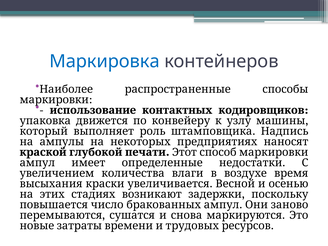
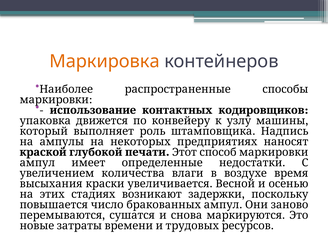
Маркировка colour: blue -> orange
